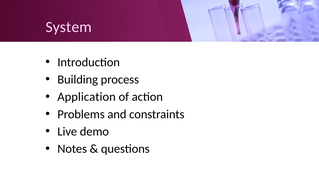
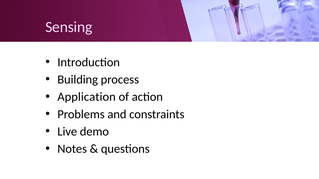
System: System -> Sensing
